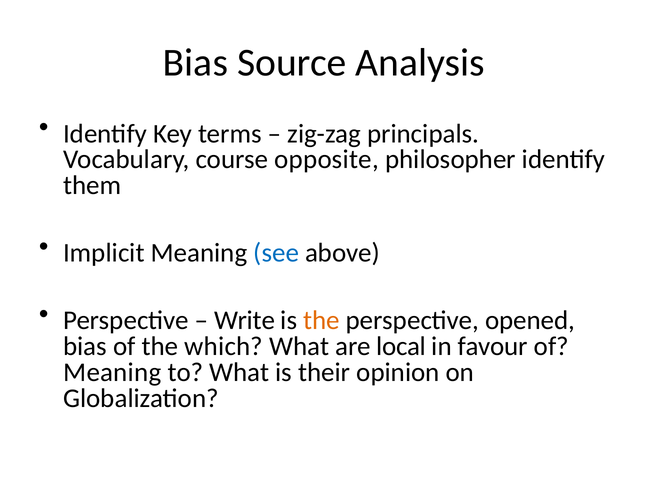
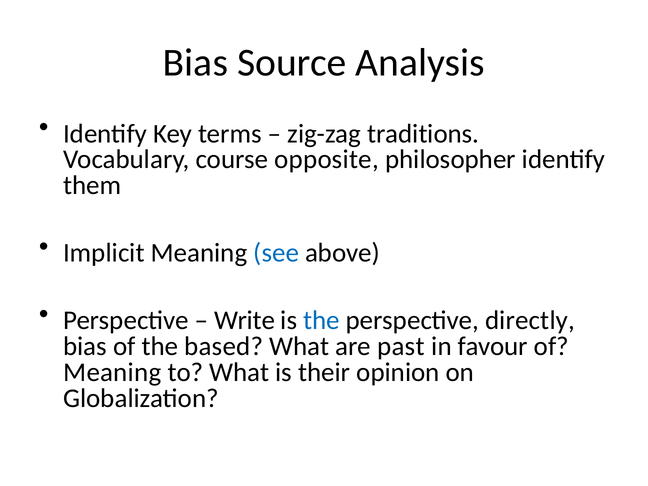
principals: principals -> traditions
the at (321, 321) colour: orange -> blue
opened: opened -> directly
which: which -> based
local: local -> past
